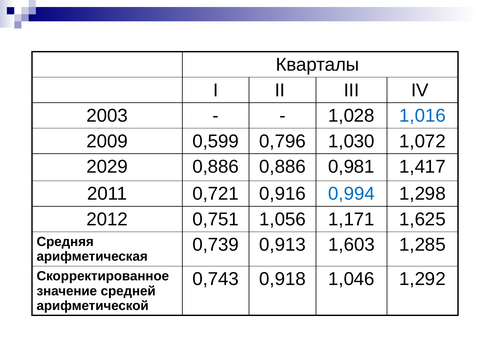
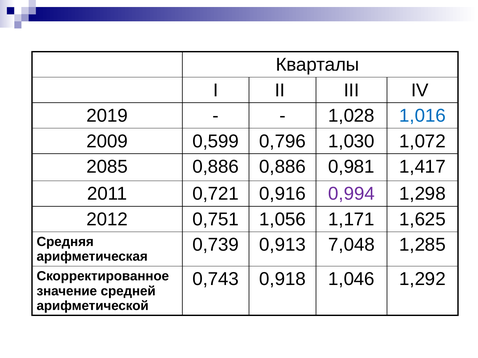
2003: 2003 -> 2019
2029: 2029 -> 2085
0,994 colour: blue -> purple
1,603: 1,603 -> 7,048
